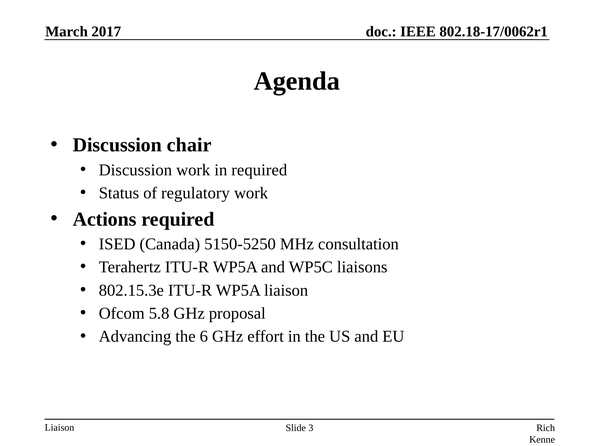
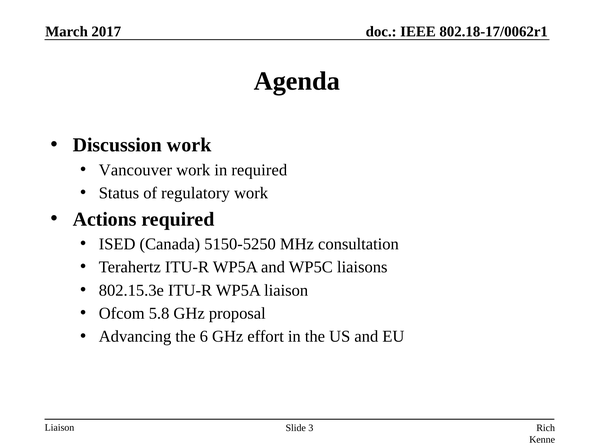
Discussion chair: chair -> work
Discussion at (135, 170): Discussion -> Vancouver
